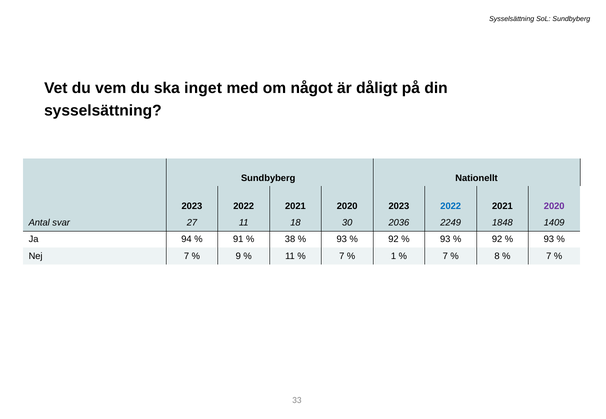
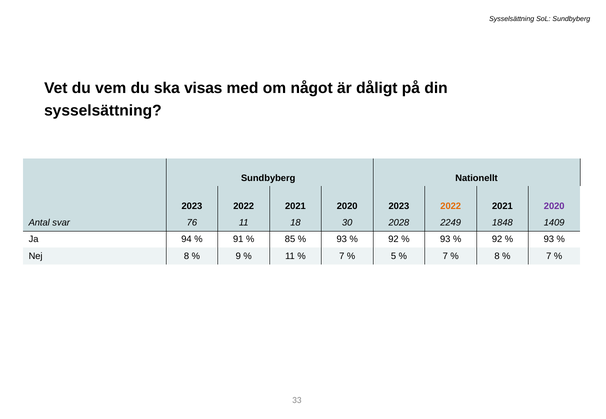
inget: inget -> visas
2022 at (451, 207) colour: blue -> orange
27: 27 -> 76
2036: 2036 -> 2028
38: 38 -> 85
Nej 7: 7 -> 8
1: 1 -> 5
